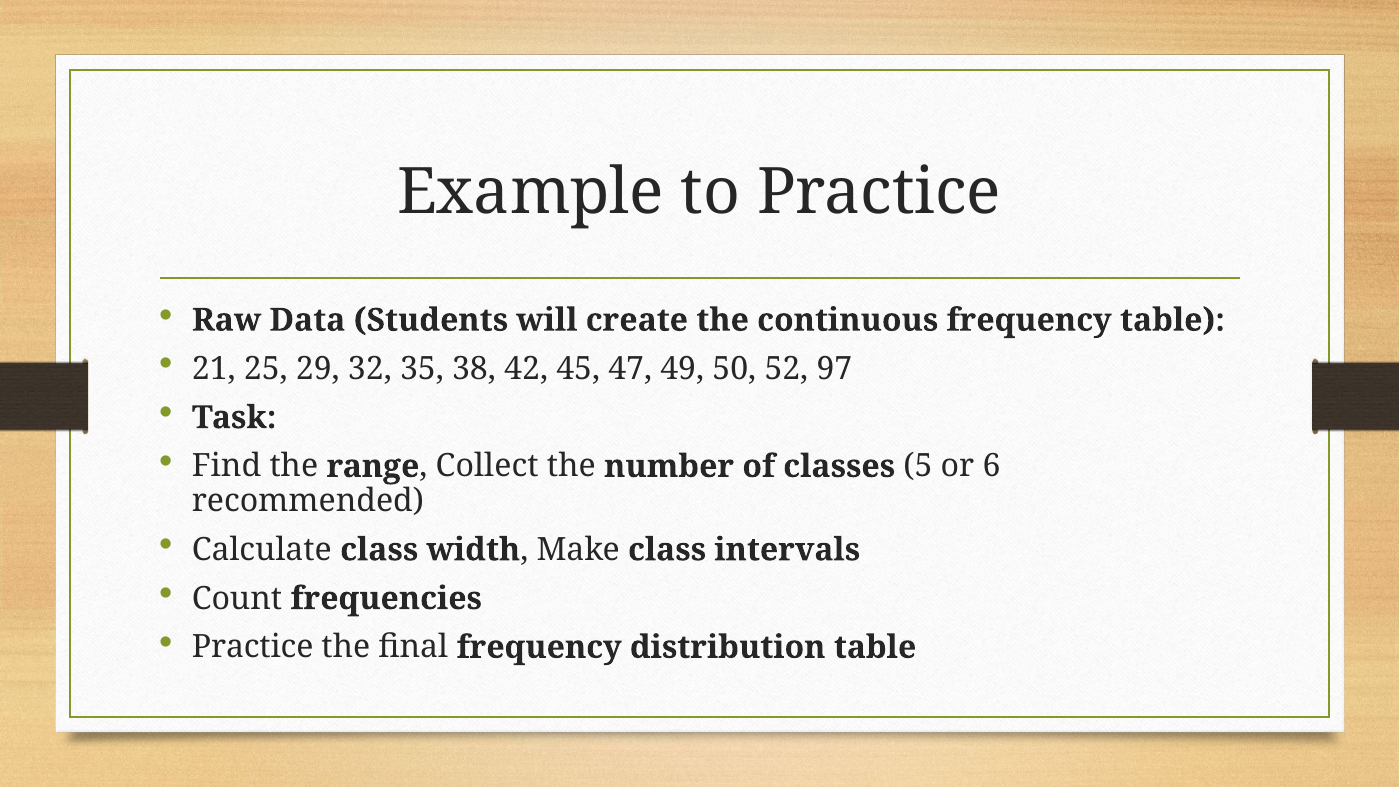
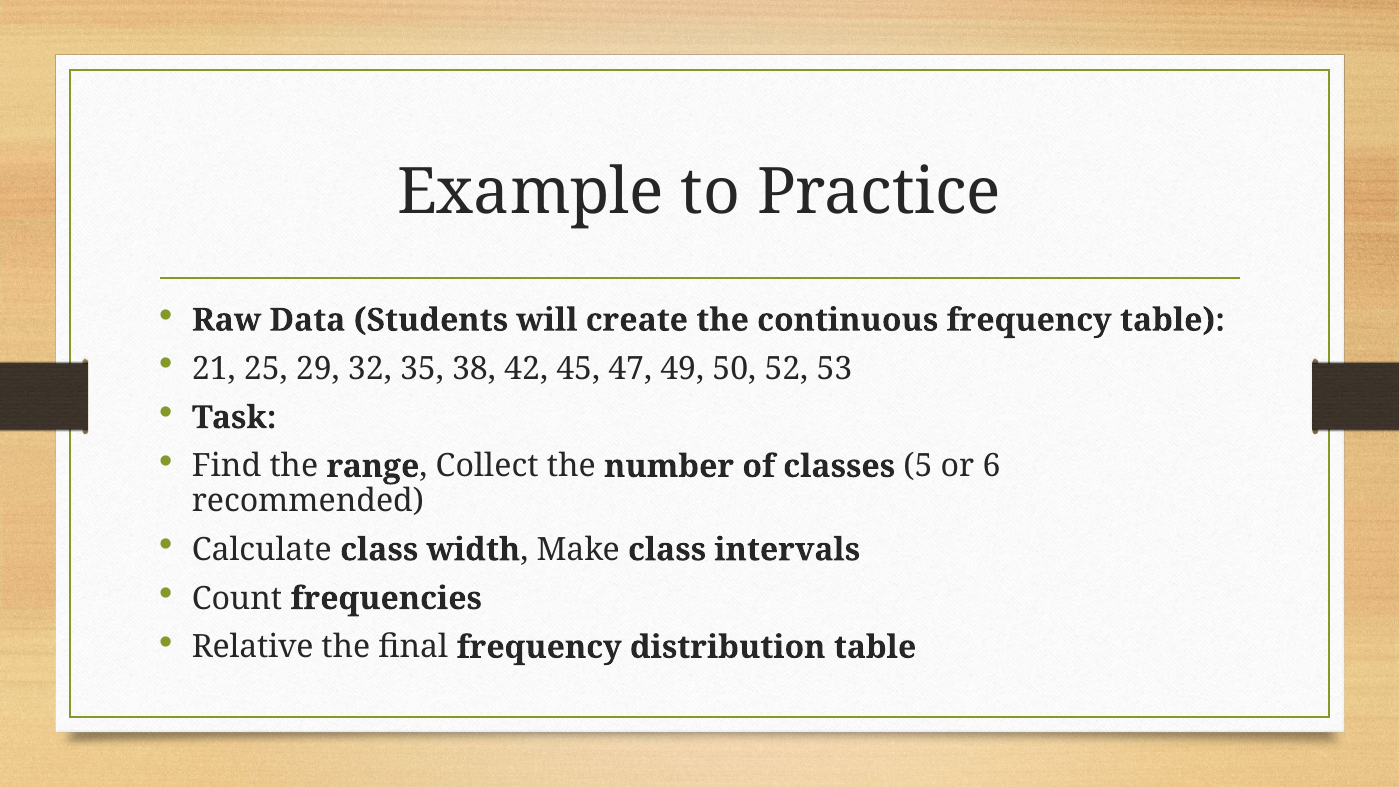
97: 97 -> 53
Practice at (253, 647): Practice -> Relative
